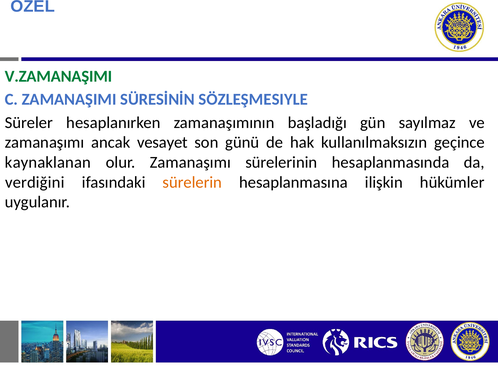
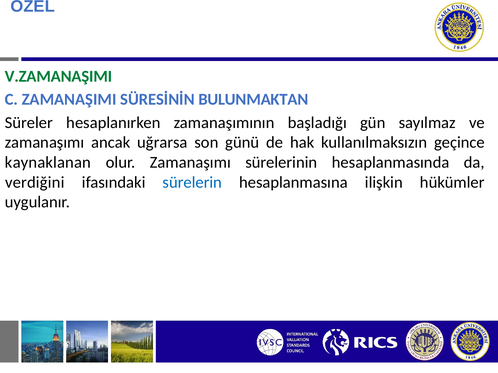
SÖZLEŞMESIYLE: SÖZLEŞMESIYLE -> BULUNMAKTAN
vesayet: vesayet -> uğrarsa
sürelerin colour: orange -> blue
